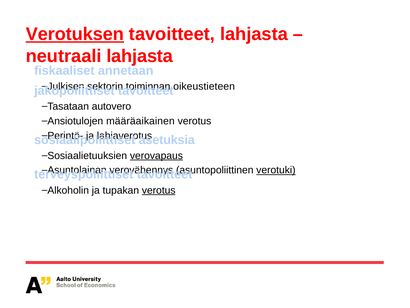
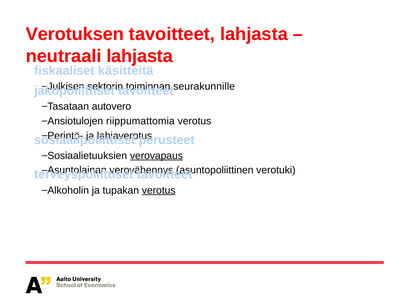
Verotuksen underline: present -> none
annetaan: annetaan -> käsitteitä
oikeustieteen: oikeustieteen -> seurakunnille
määräaikainen: määräaikainen -> riippumattomia
asetuksia: asetuksia -> perusteet
verotuki underline: present -> none
